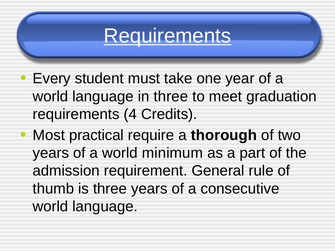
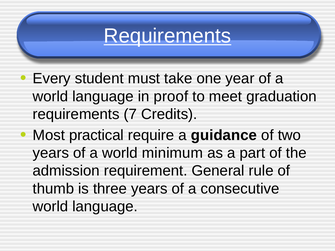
in three: three -> proof
4: 4 -> 7
thorough: thorough -> guidance
